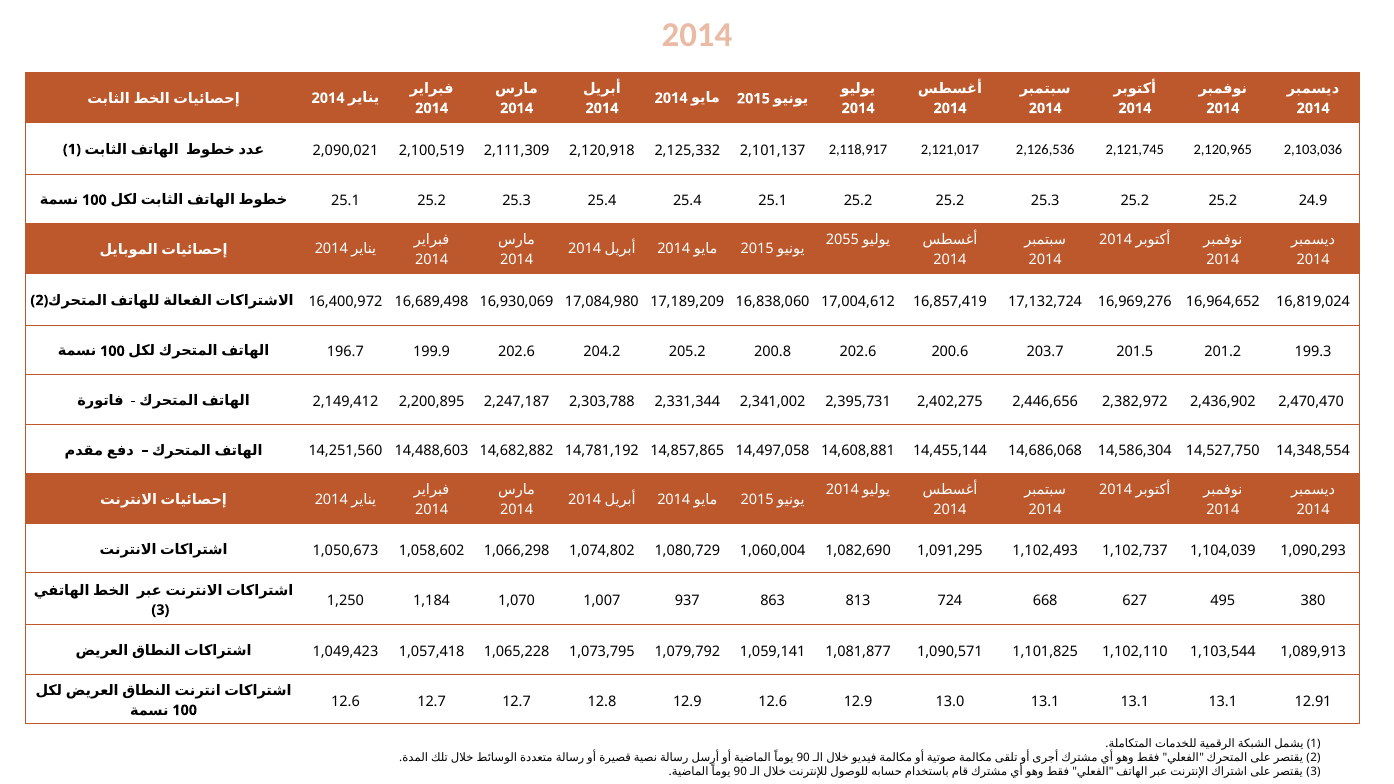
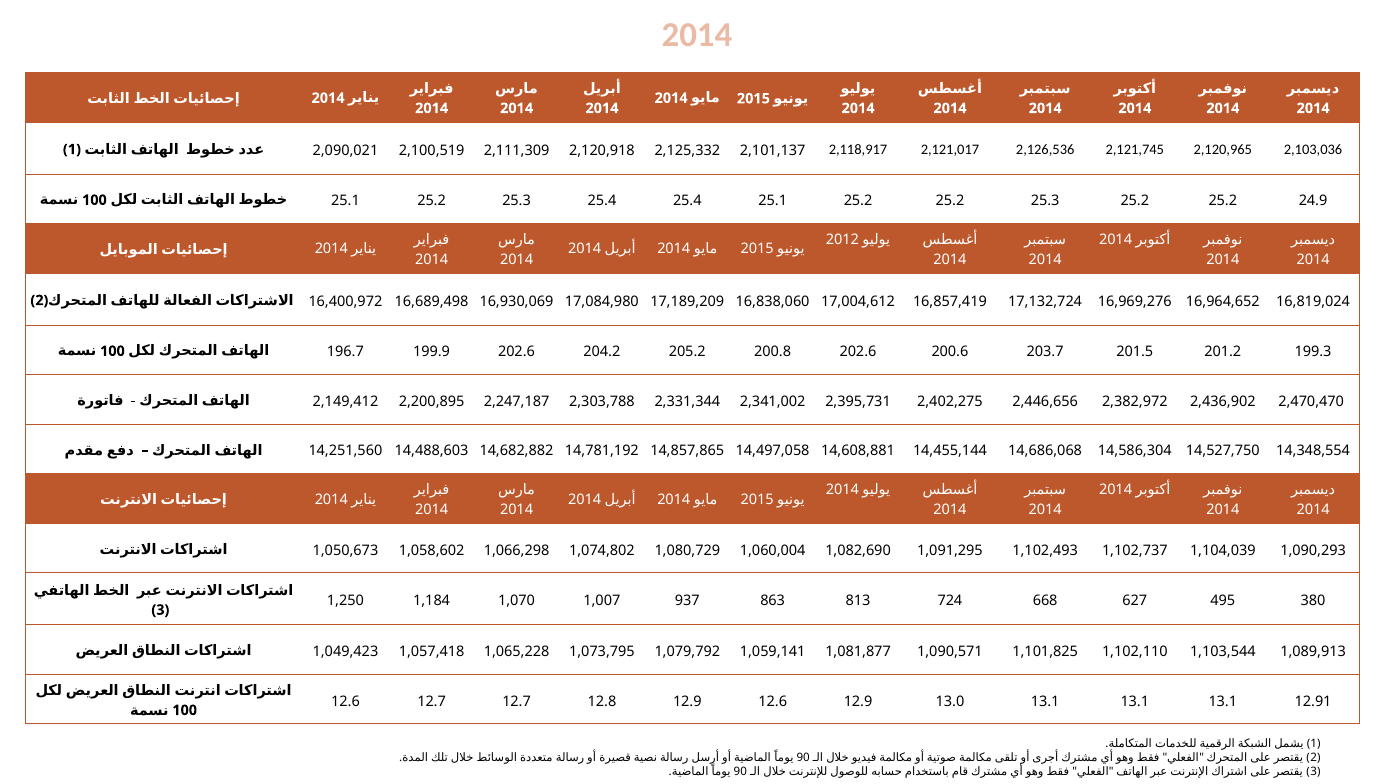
2055: 2055 -> 2012
